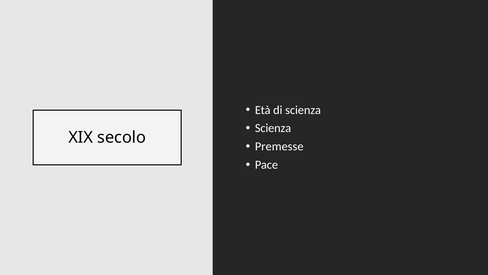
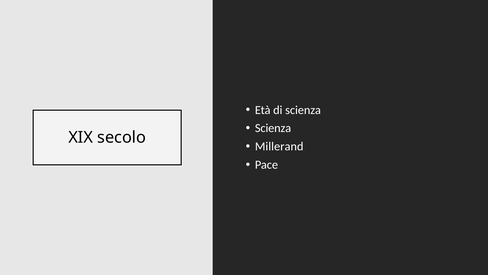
Premesse: Premesse -> Millerand
